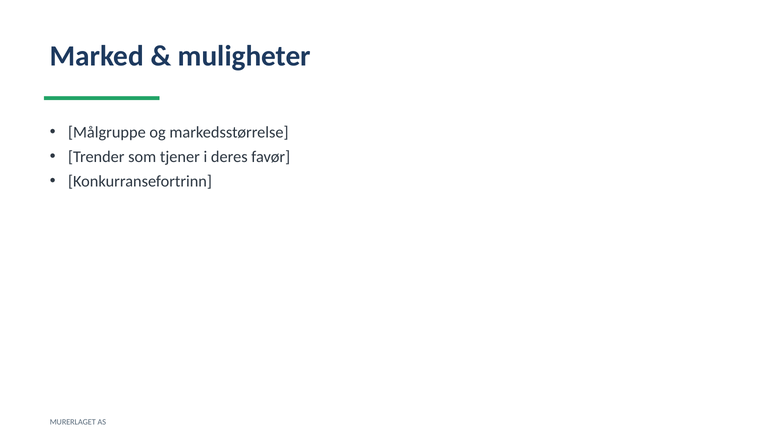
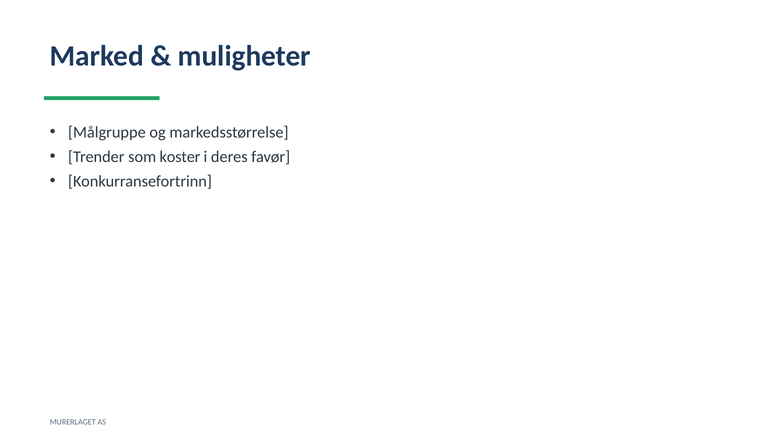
tjener: tjener -> koster
